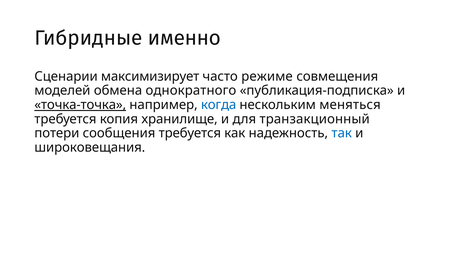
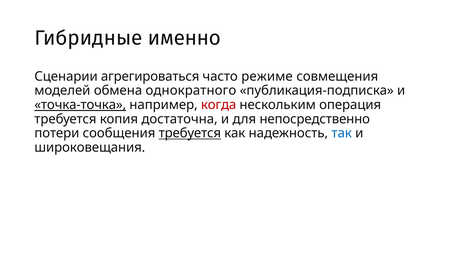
максимизирует: максимизирует -> агрегироваться
когда colour: blue -> red
меняться: меняться -> операция
хранилище: хранилище -> достаточна
транзакционный: транзакционный -> непосредственно
требуется at (190, 133) underline: none -> present
